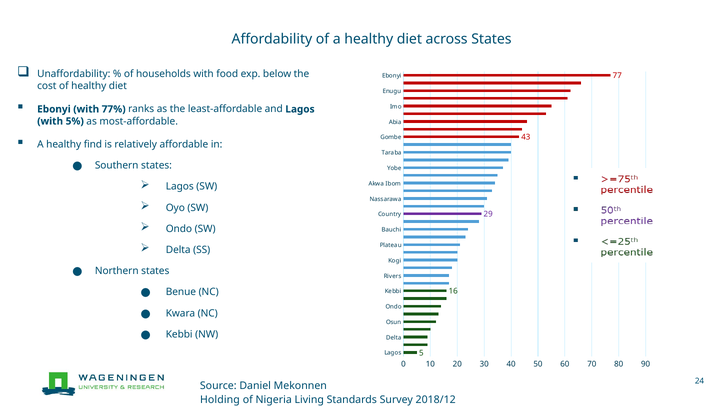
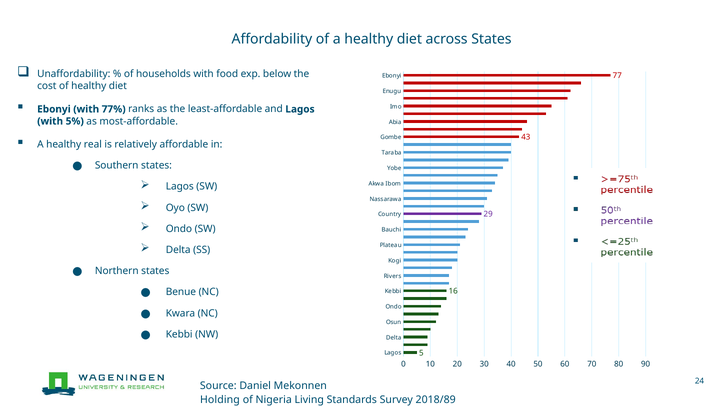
find: find -> real
2018/12: 2018/12 -> 2018/89
